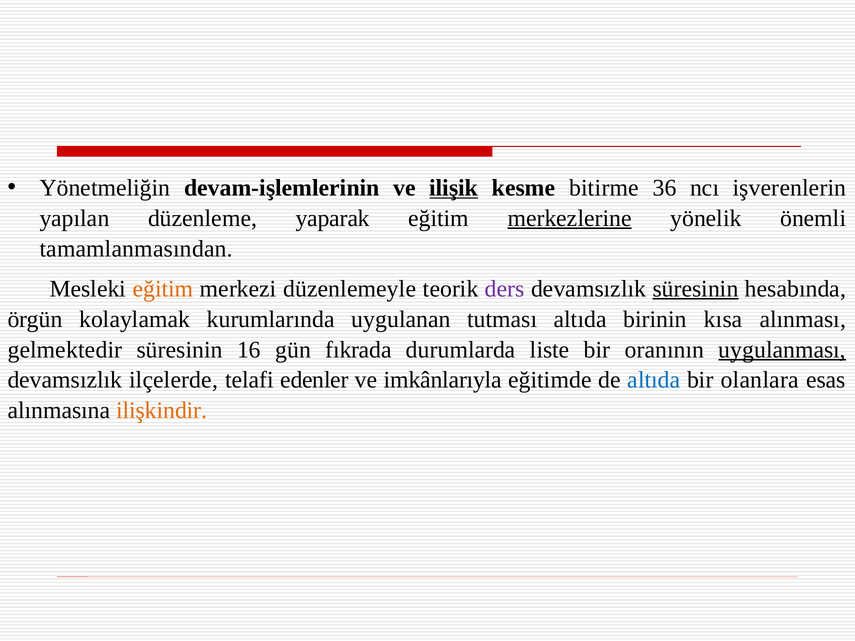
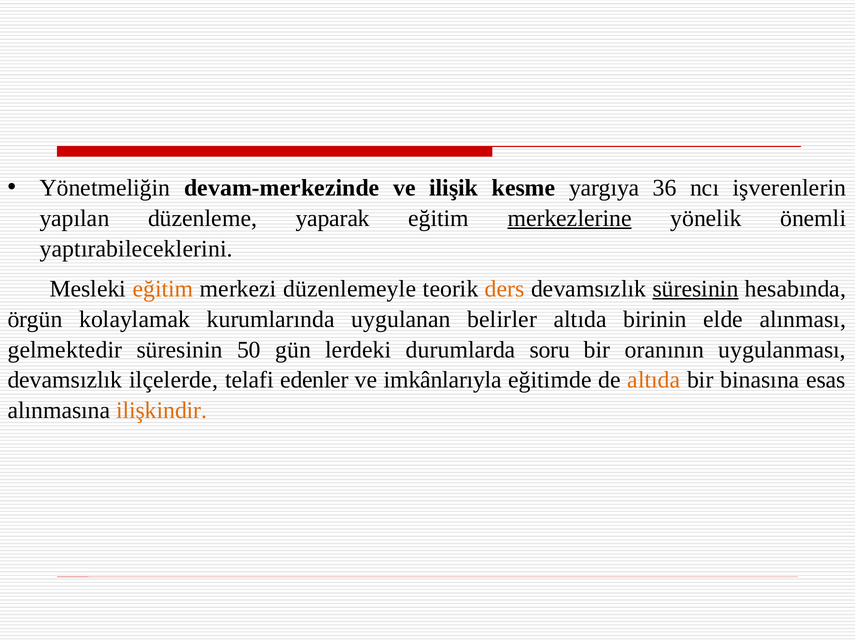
devam-işlemlerinin: devam-işlemlerinin -> devam-merkezinde
ilişik underline: present -> none
bitirme: bitirme -> yargıya
tamamlanmasından: tamamlanmasından -> yaptırabileceklerini
ders colour: purple -> orange
tutması: tutması -> belirler
kısa: kısa -> elde
16: 16 -> 50
fıkrada: fıkrada -> lerdeki
liste: liste -> soru
uygulanması underline: present -> none
altıda at (654, 380) colour: blue -> orange
olanlara: olanlara -> binasına
